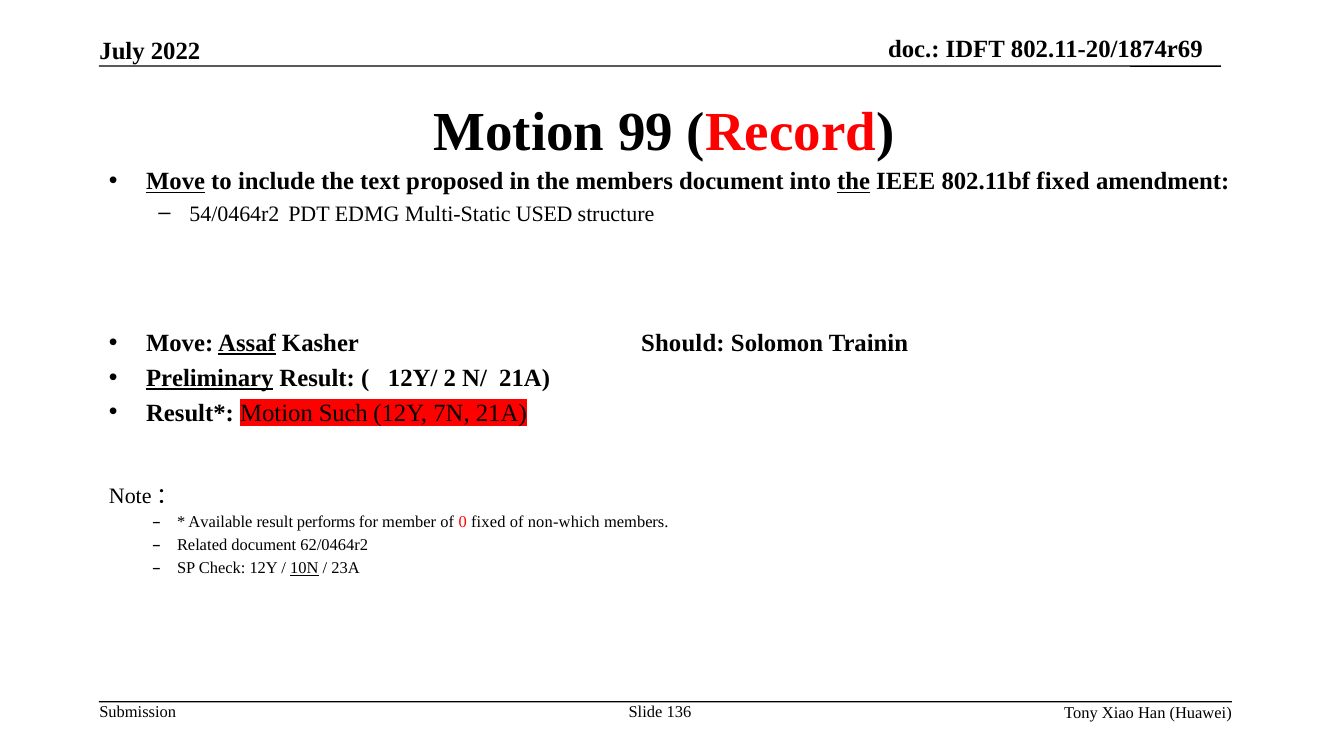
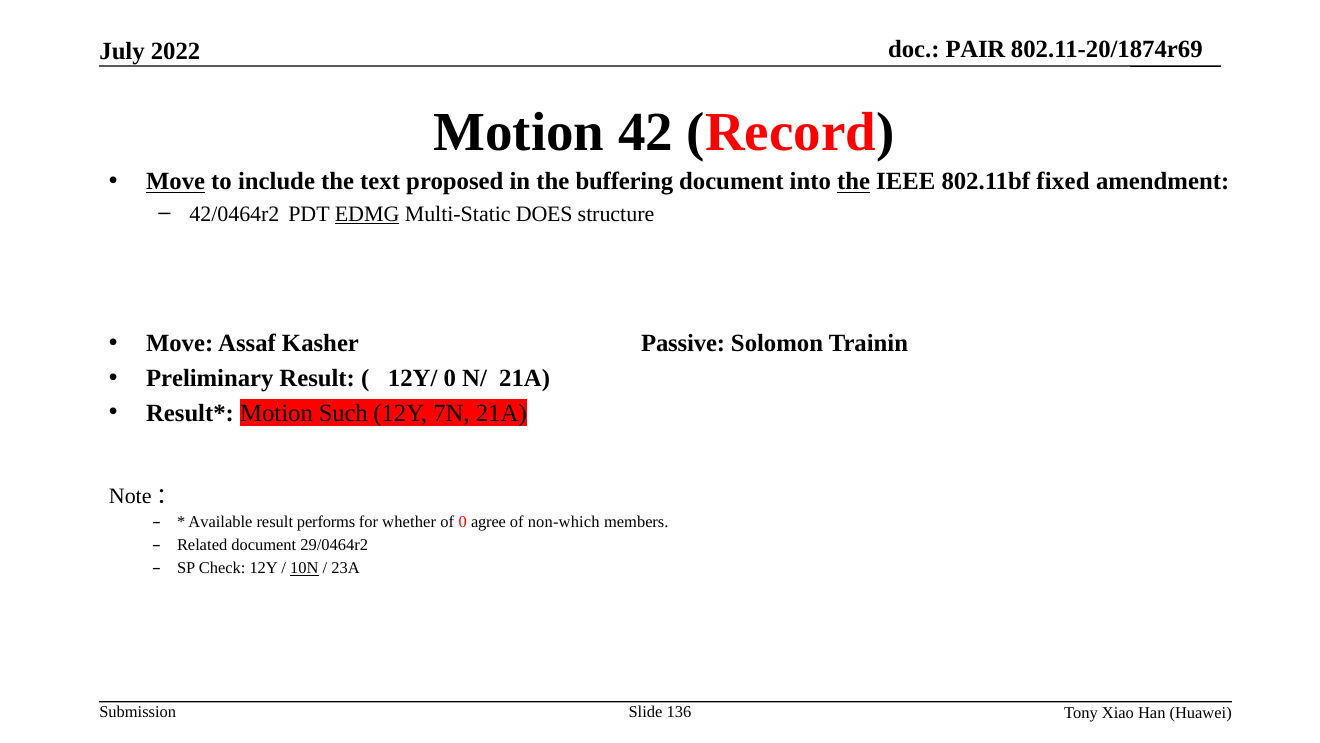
IDFT: IDFT -> PAIR
99: 99 -> 42
the members: members -> buffering
54/0464r2: 54/0464r2 -> 42/0464r2
EDMG underline: none -> present
USED: USED -> DOES
Assaf underline: present -> none
Should: Should -> Passive
Preliminary underline: present -> none
12Y/ 2: 2 -> 0
member: member -> whether
0 fixed: fixed -> agree
62/0464r2: 62/0464r2 -> 29/0464r2
